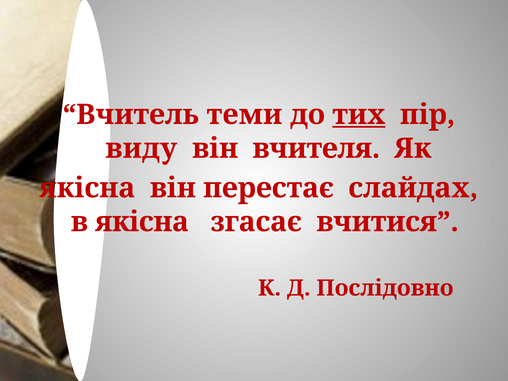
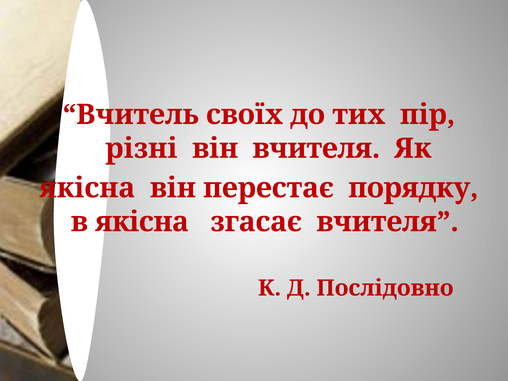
теми: теми -> своїх
тих underline: present -> none
виду: виду -> різні
слайдах: слайдах -> порядку
згасає вчитися: вчитися -> вчителя
